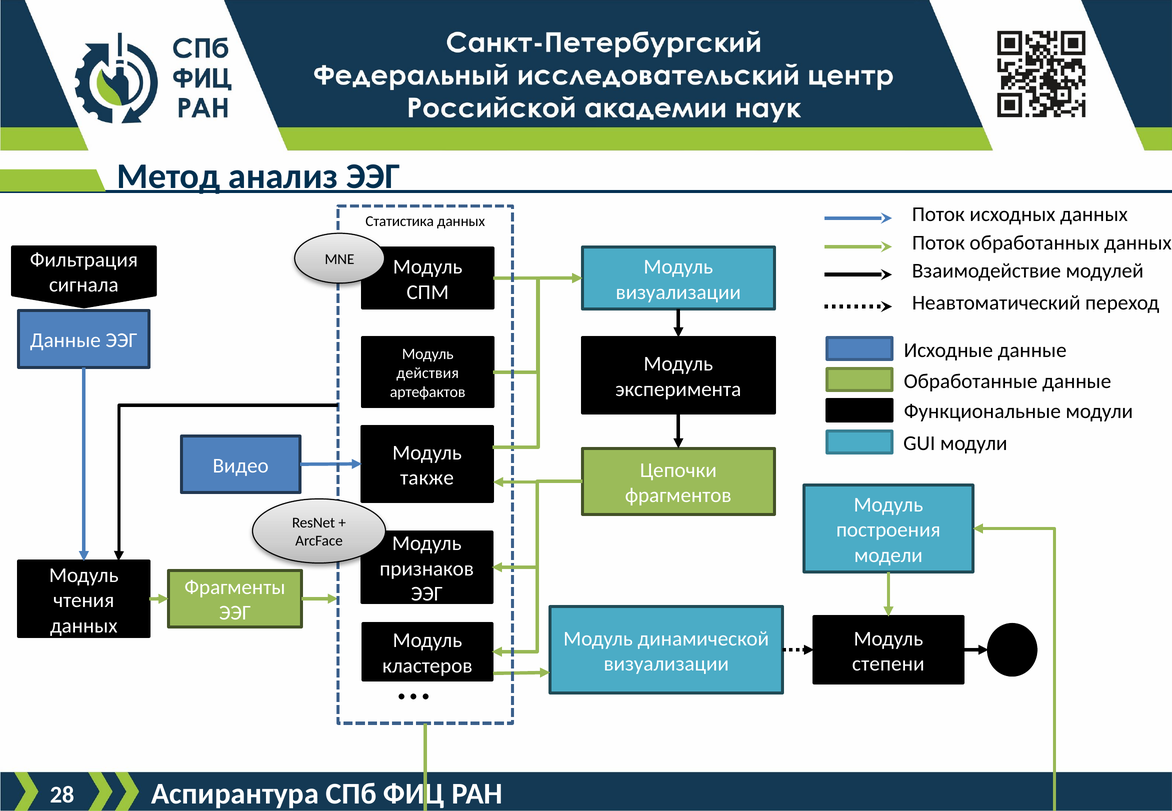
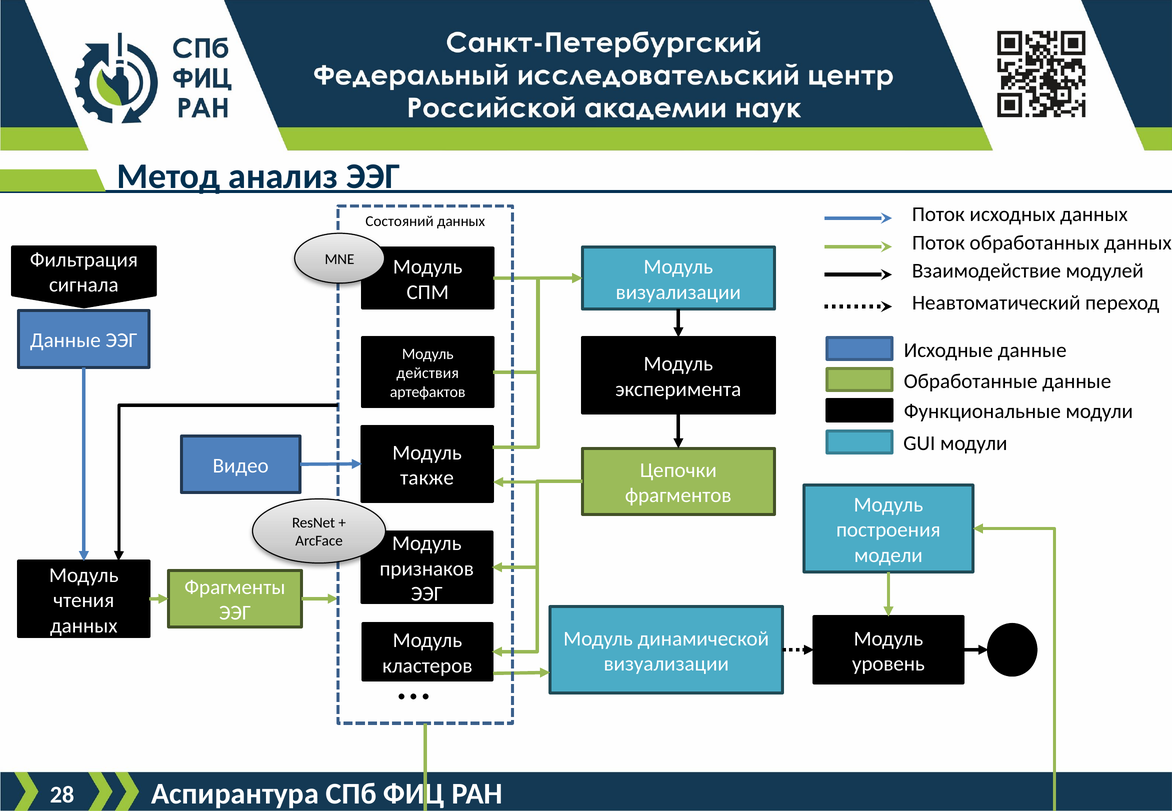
Статистика: Статистика -> Состояний
степени: степени -> уровень
